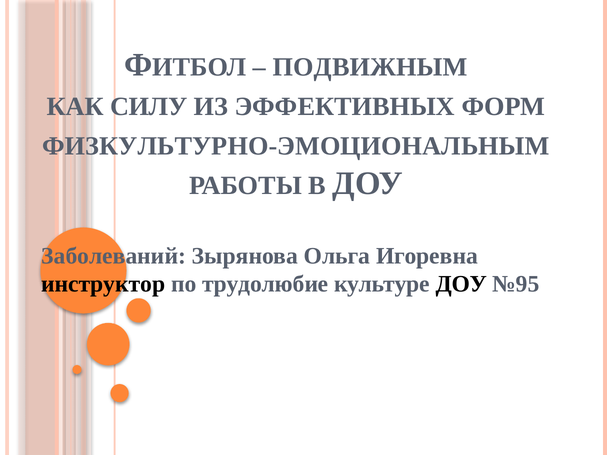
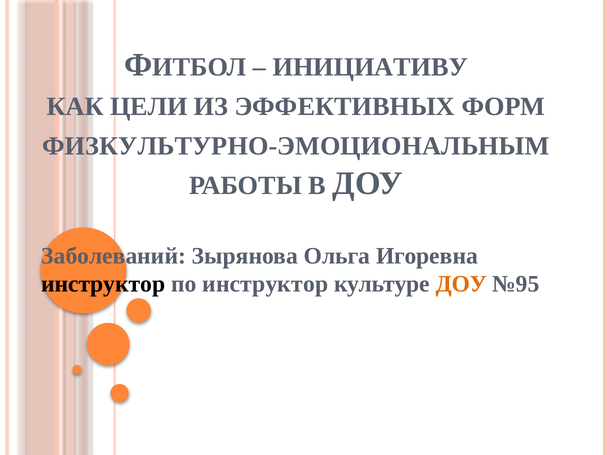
ПОДВИЖНЫМ: ПОДВИЖНЫМ -> ИНИЦИАТИВУ
СИЛУ: СИЛУ -> ЦЕЛИ
по трудолюбие: трудолюбие -> инструктор
ДОУ at (461, 284) colour: black -> orange
